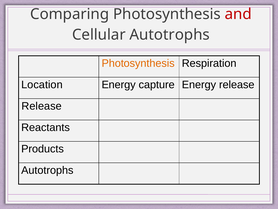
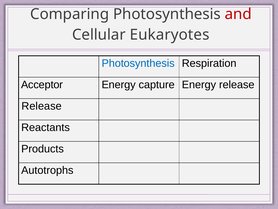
Cellular Autotrophs: Autotrophs -> Eukaryotes
Photosynthesis at (138, 63) colour: orange -> blue
Location: Location -> Acceptor
